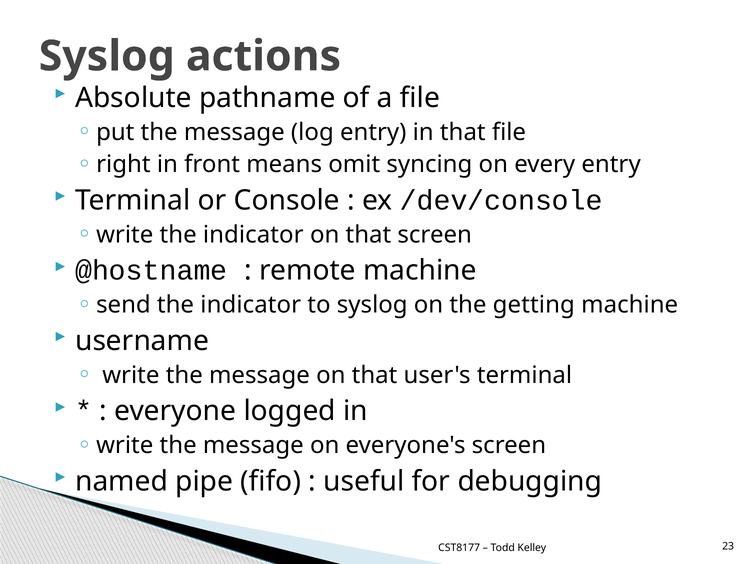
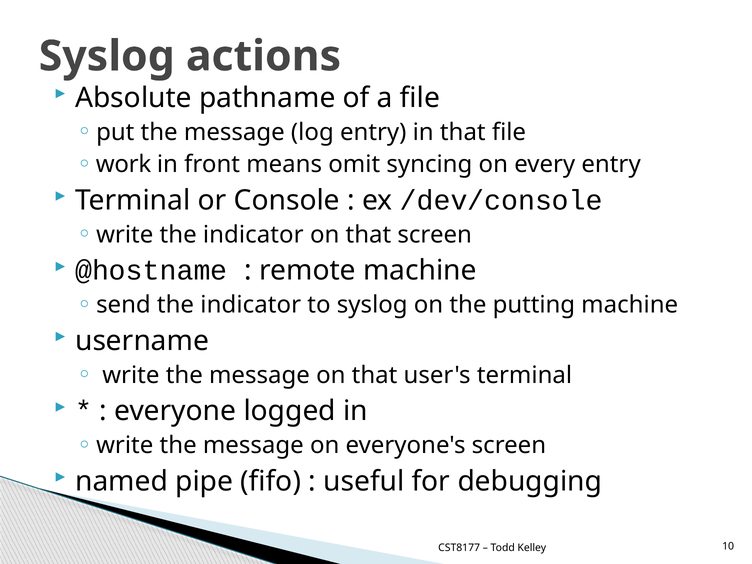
right: right -> work
getting: getting -> putting
23: 23 -> 10
